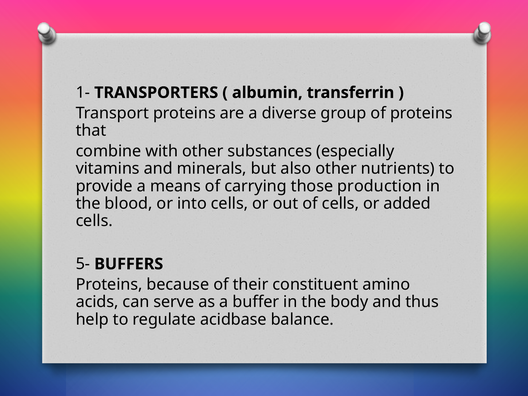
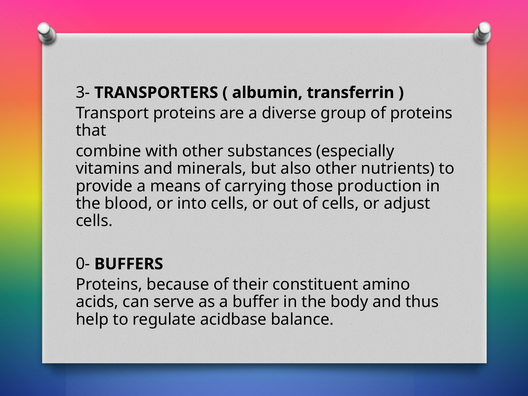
1-: 1- -> 3-
added: added -> adjust
5-: 5- -> 0-
